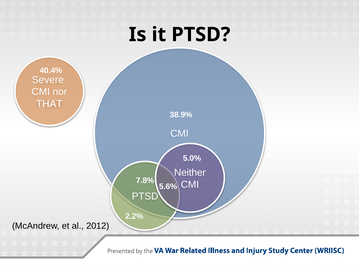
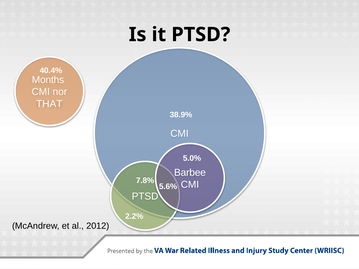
Severe: Severe -> Months
Neither: Neither -> Barbee
